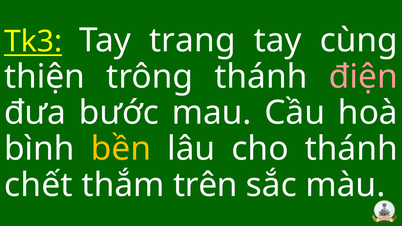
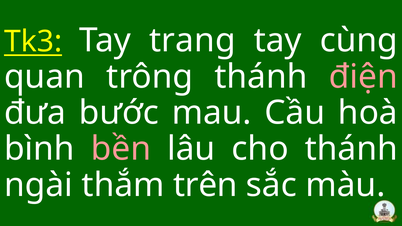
thiện: thiện -> quan
bền colour: yellow -> pink
chết: chết -> ngài
